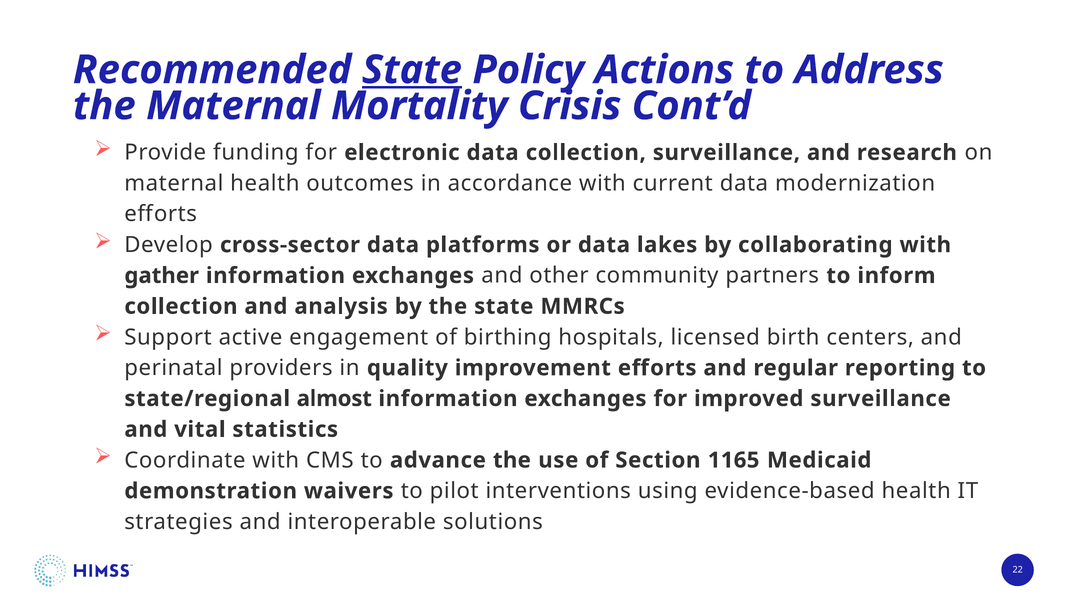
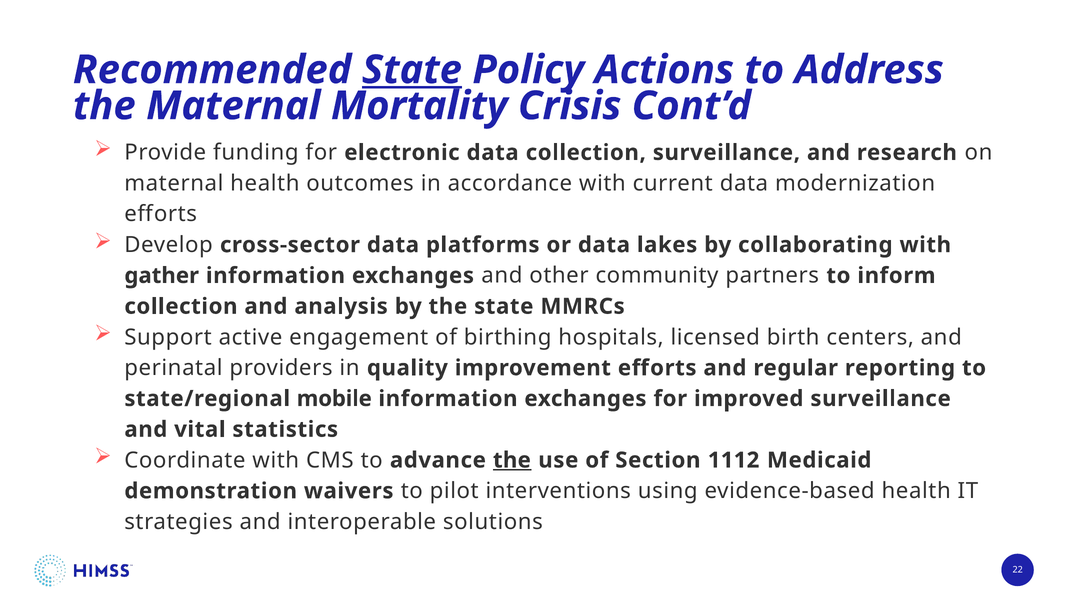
almost: almost -> mobile
the at (512, 460) underline: none -> present
1165: 1165 -> 1112
